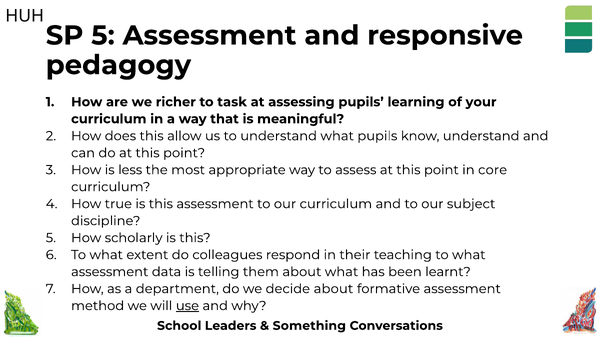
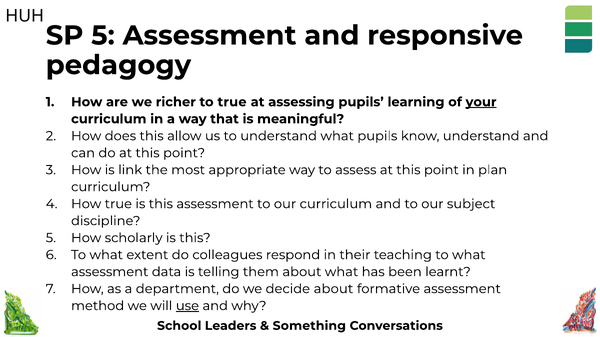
to task: task -> true
your underline: none -> present
less: less -> link
core: core -> plan
